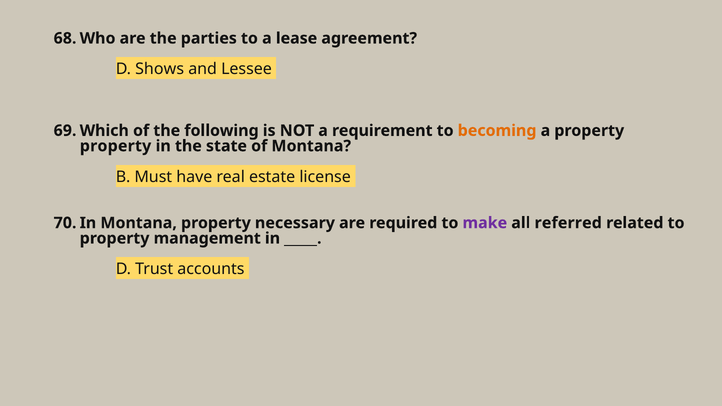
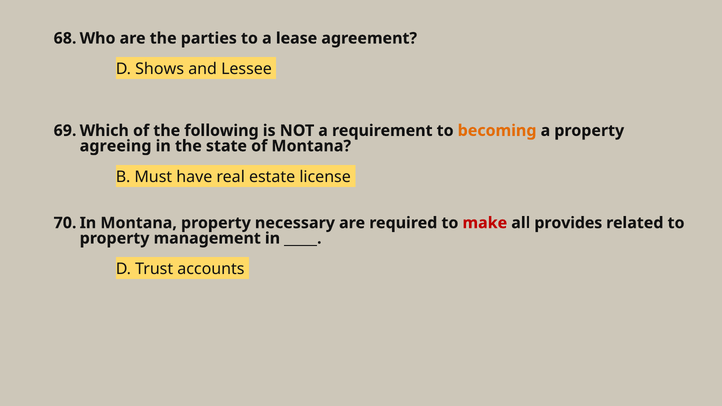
property at (116, 146): property -> agreeing
make colour: purple -> red
referred: referred -> provides
